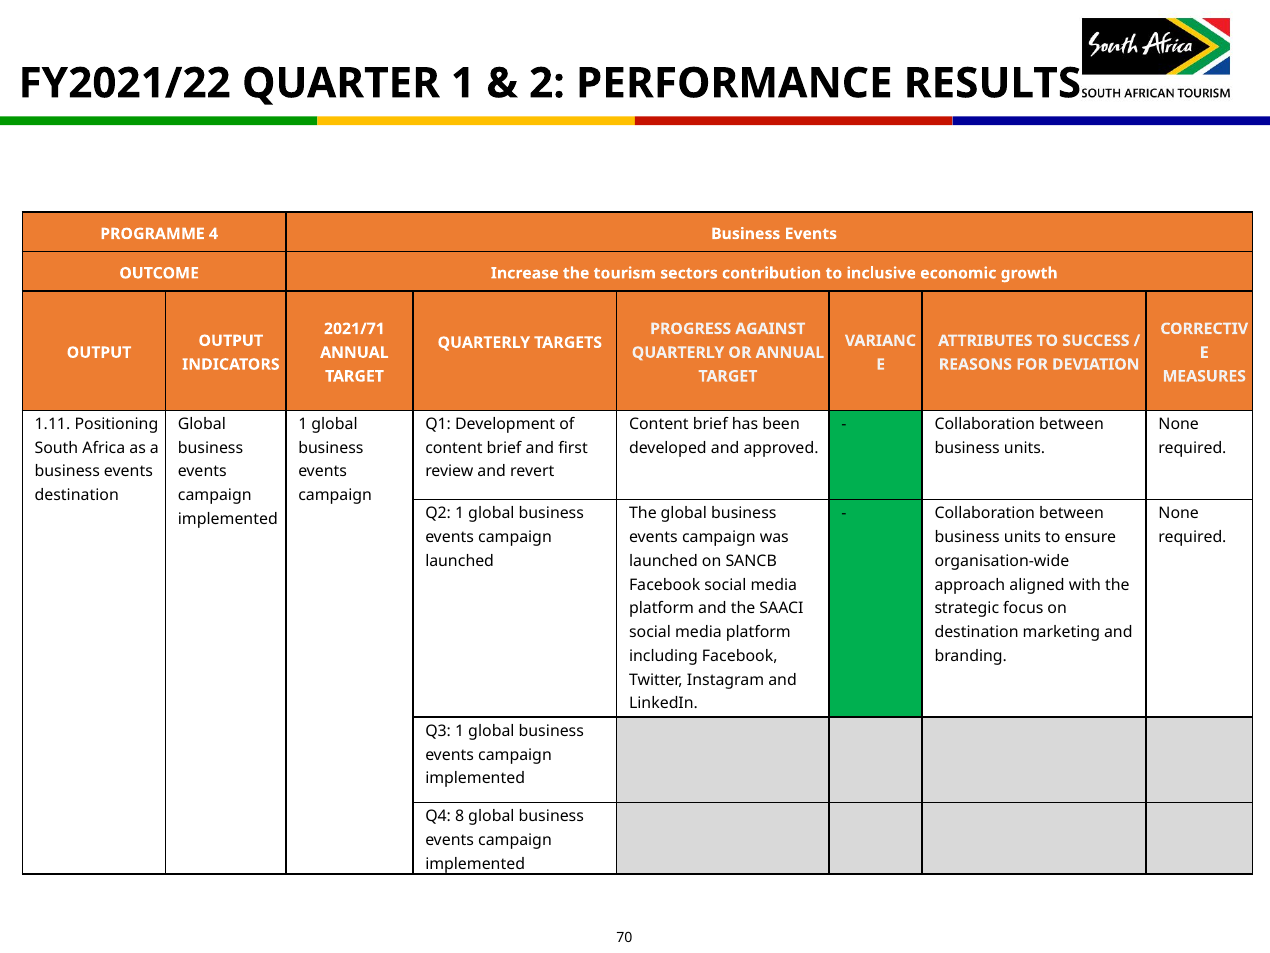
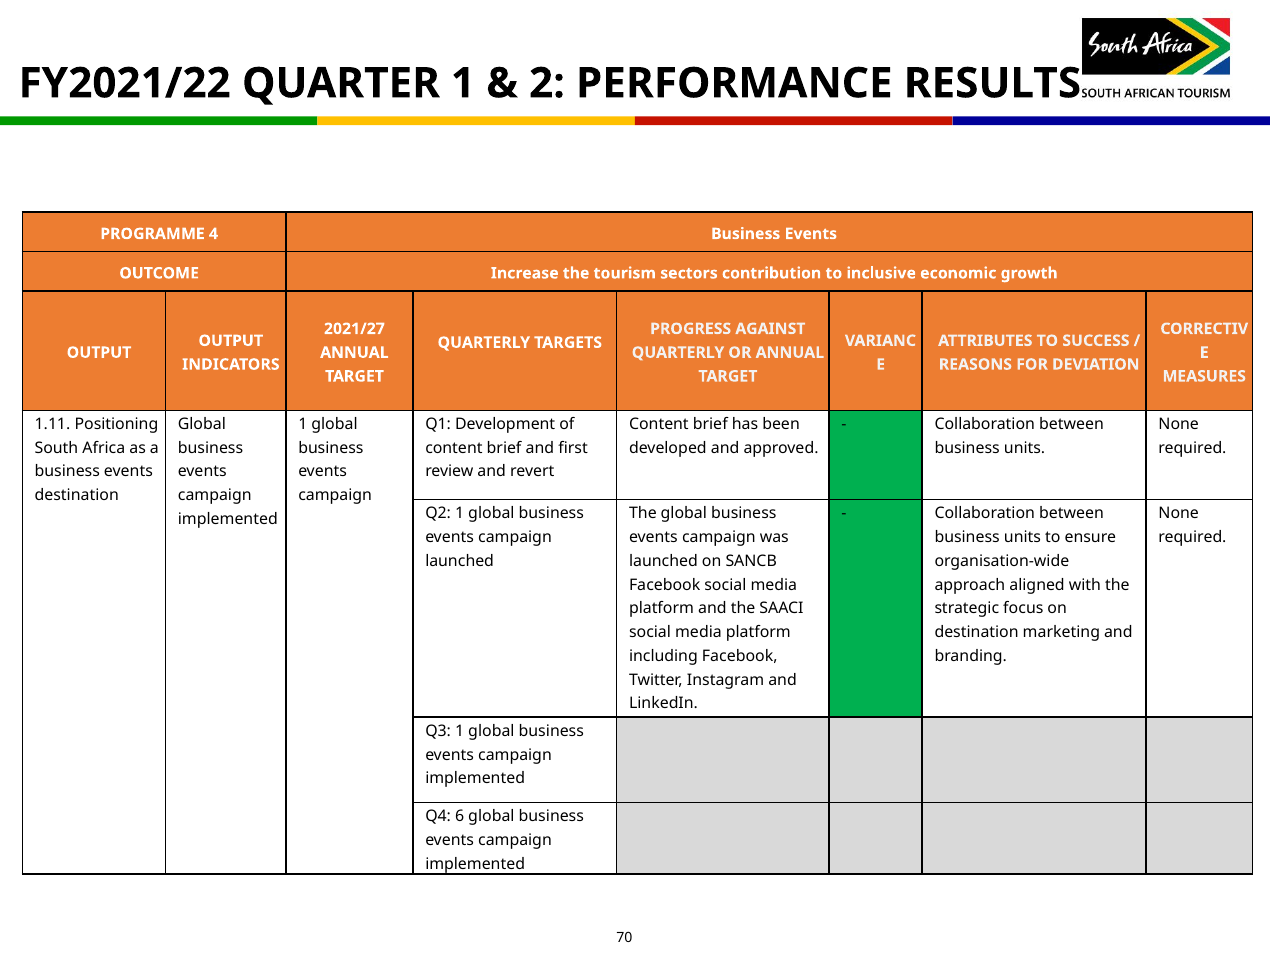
2021/71: 2021/71 -> 2021/27
8: 8 -> 6
